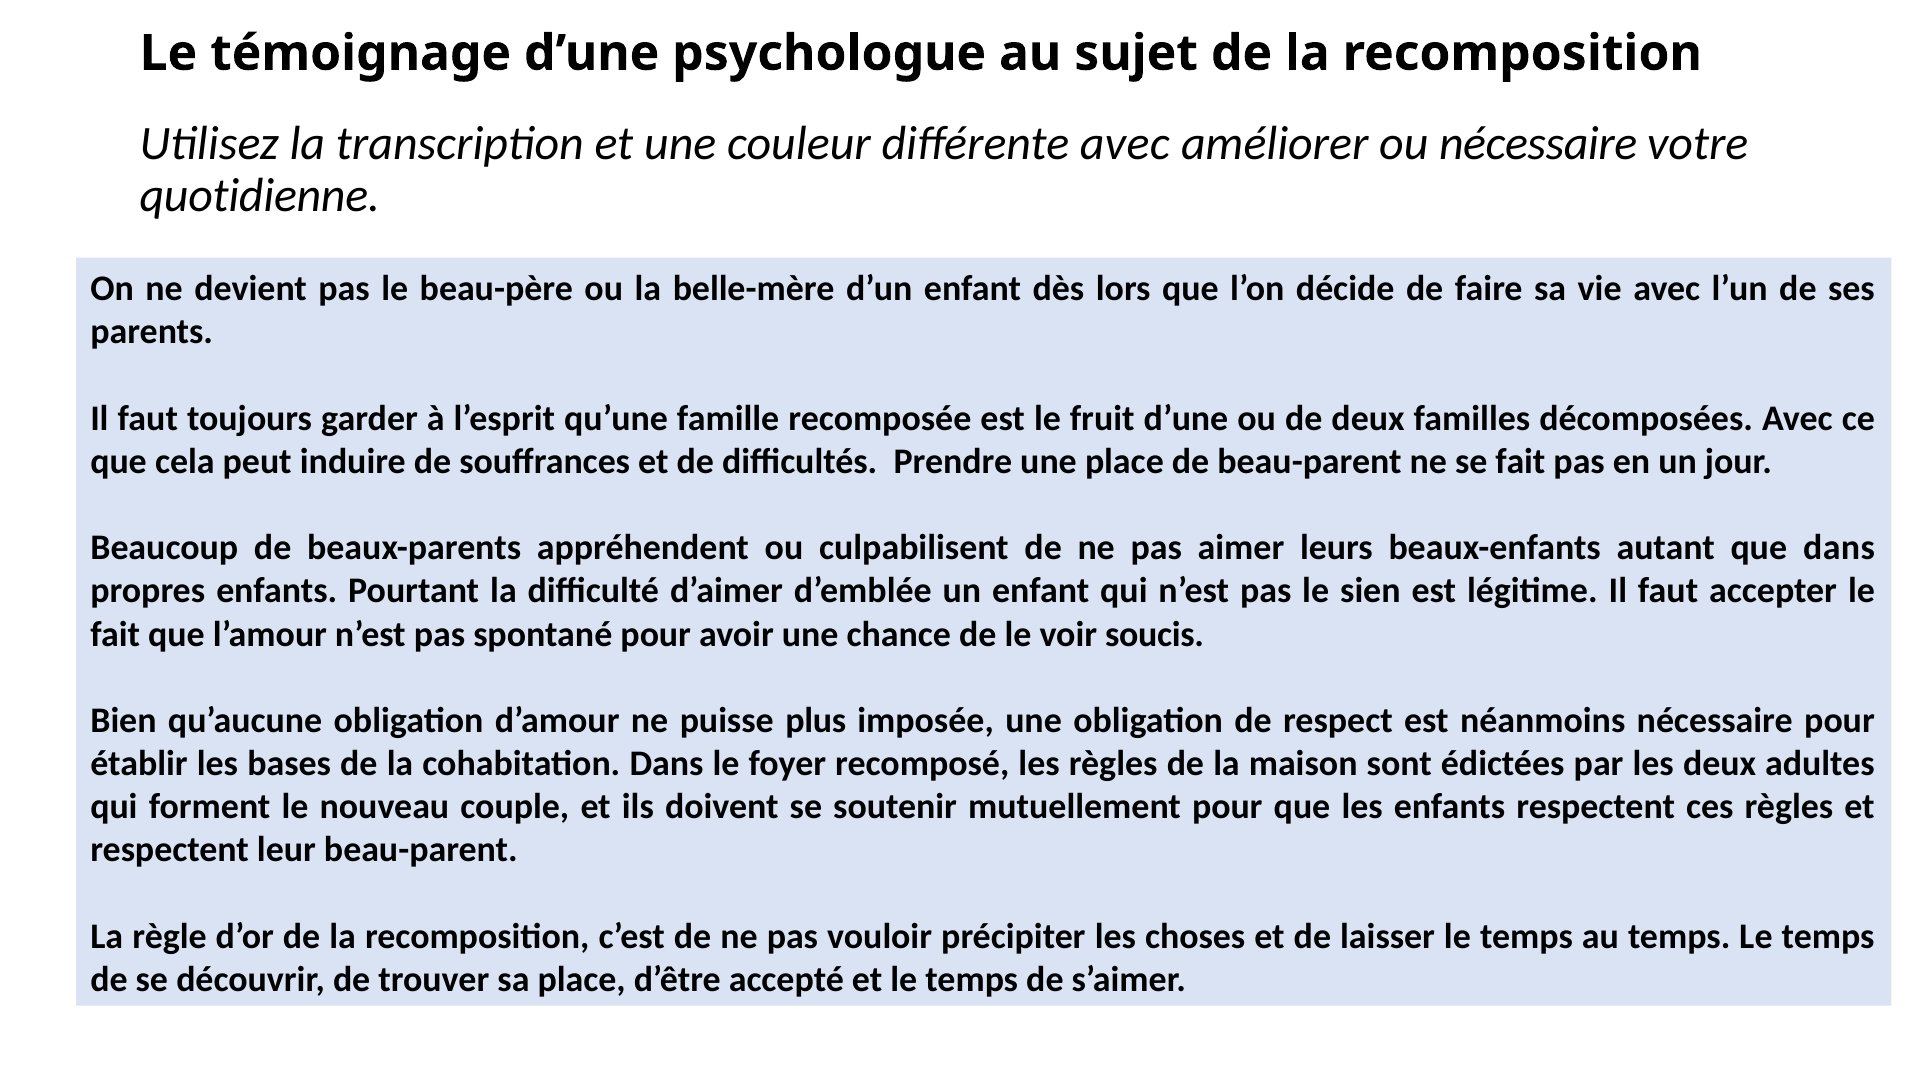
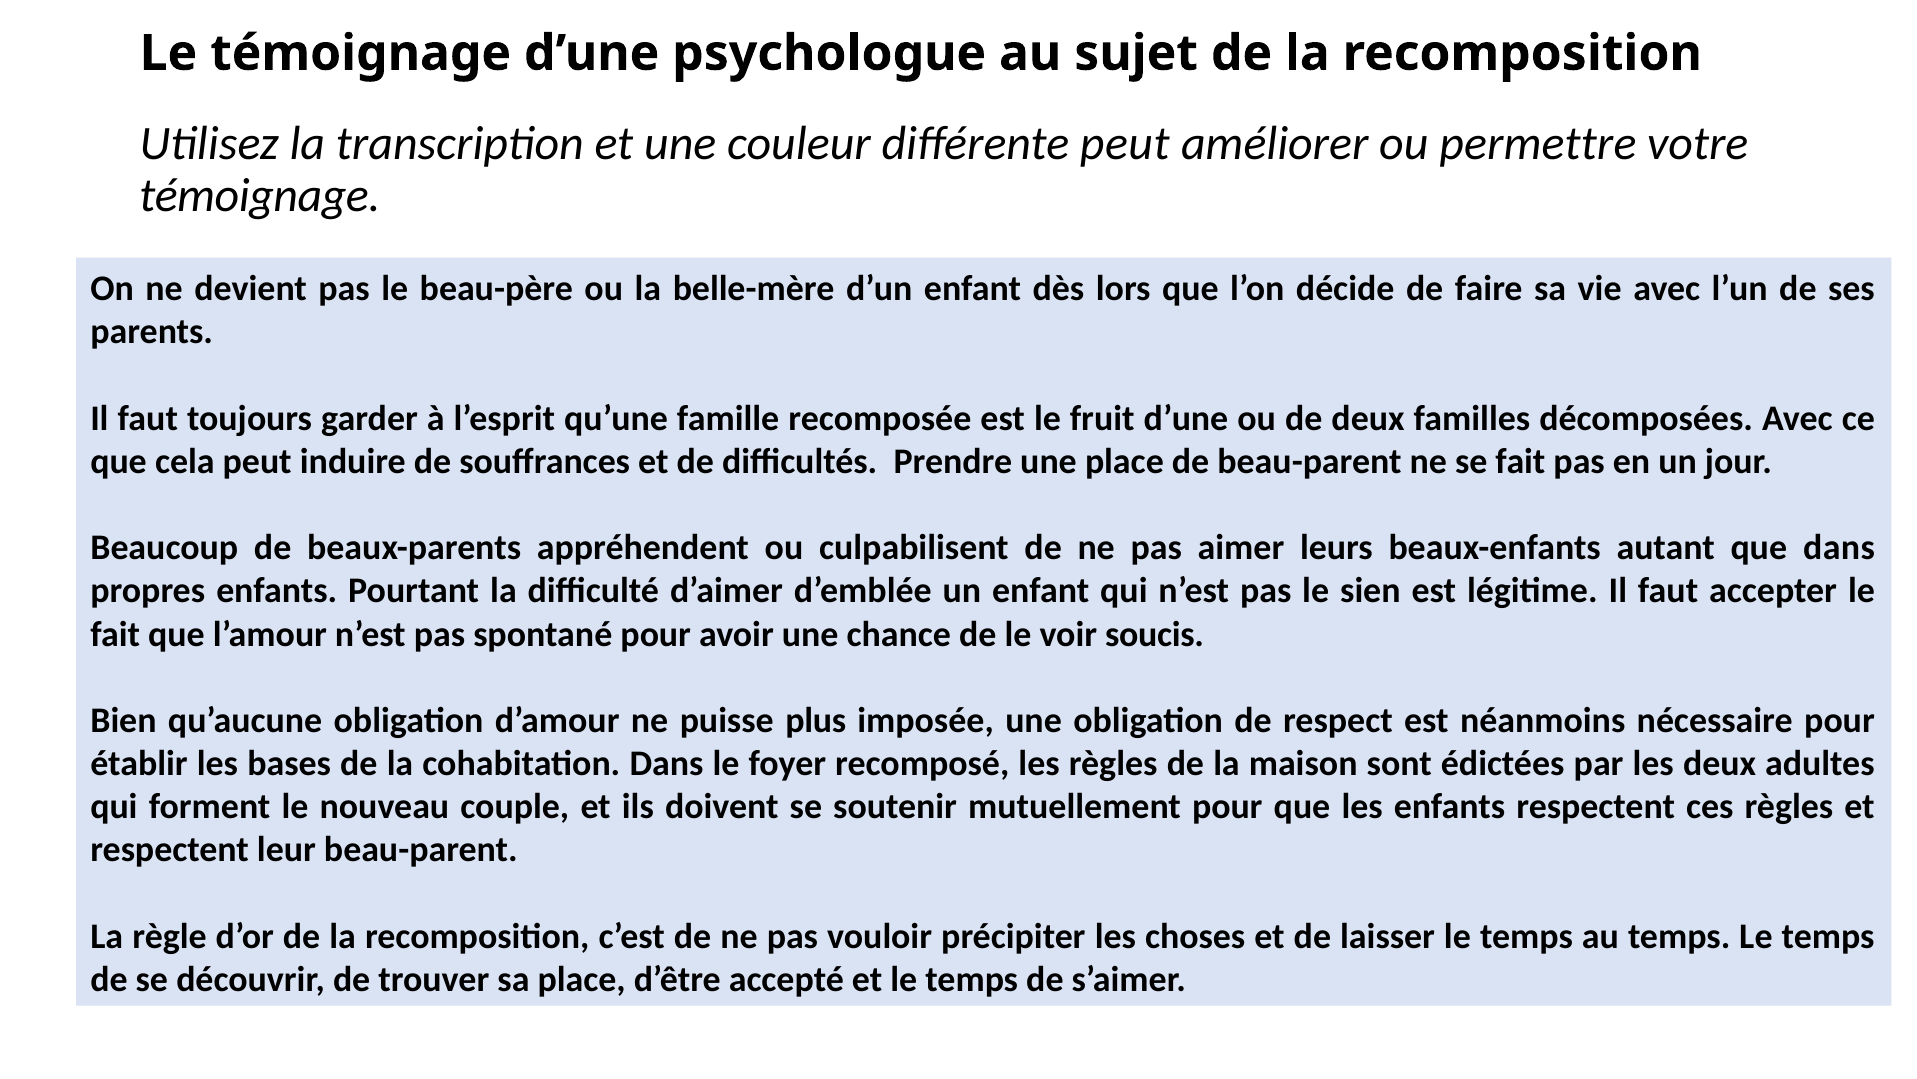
différente avec: avec -> peut
ou nécessaire: nécessaire -> permettre
quotidienne at (260, 196): quotidienne -> témoignage
